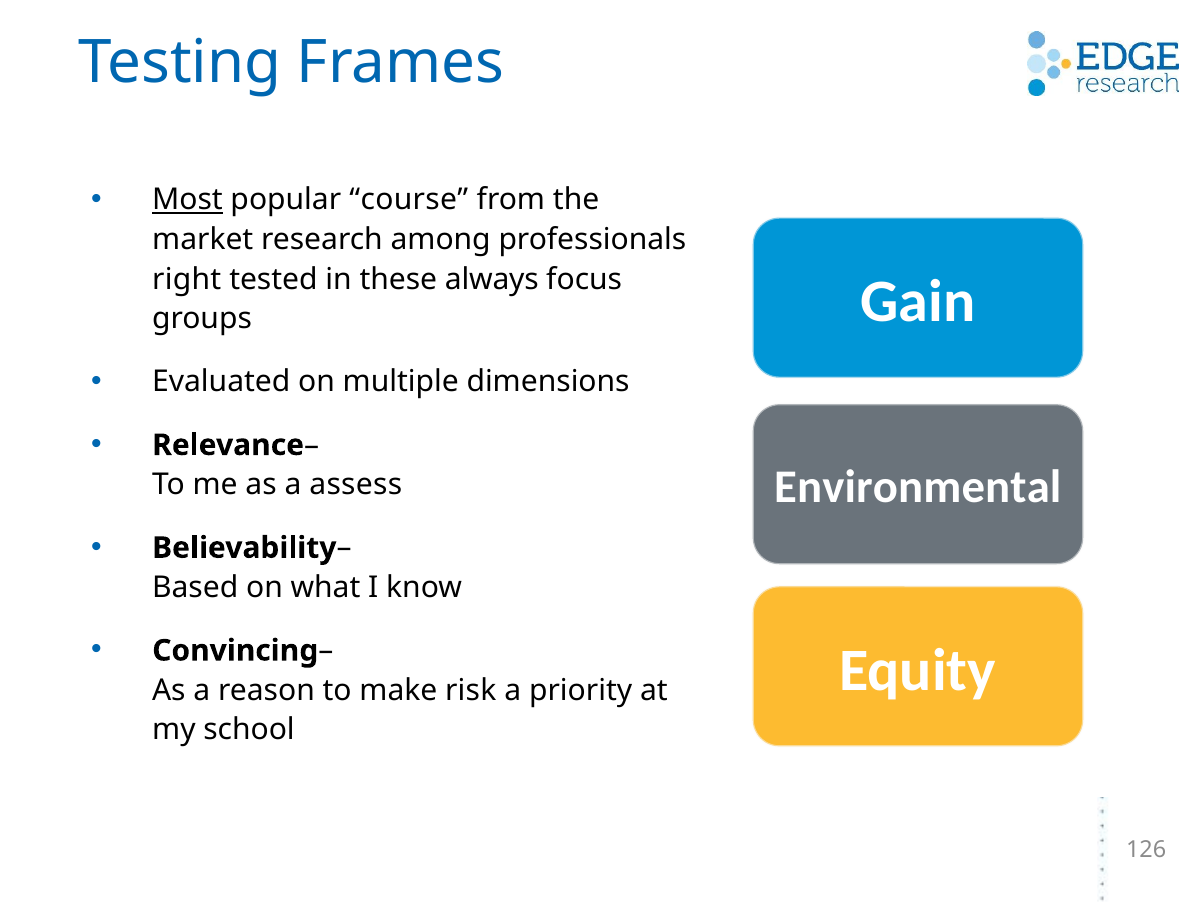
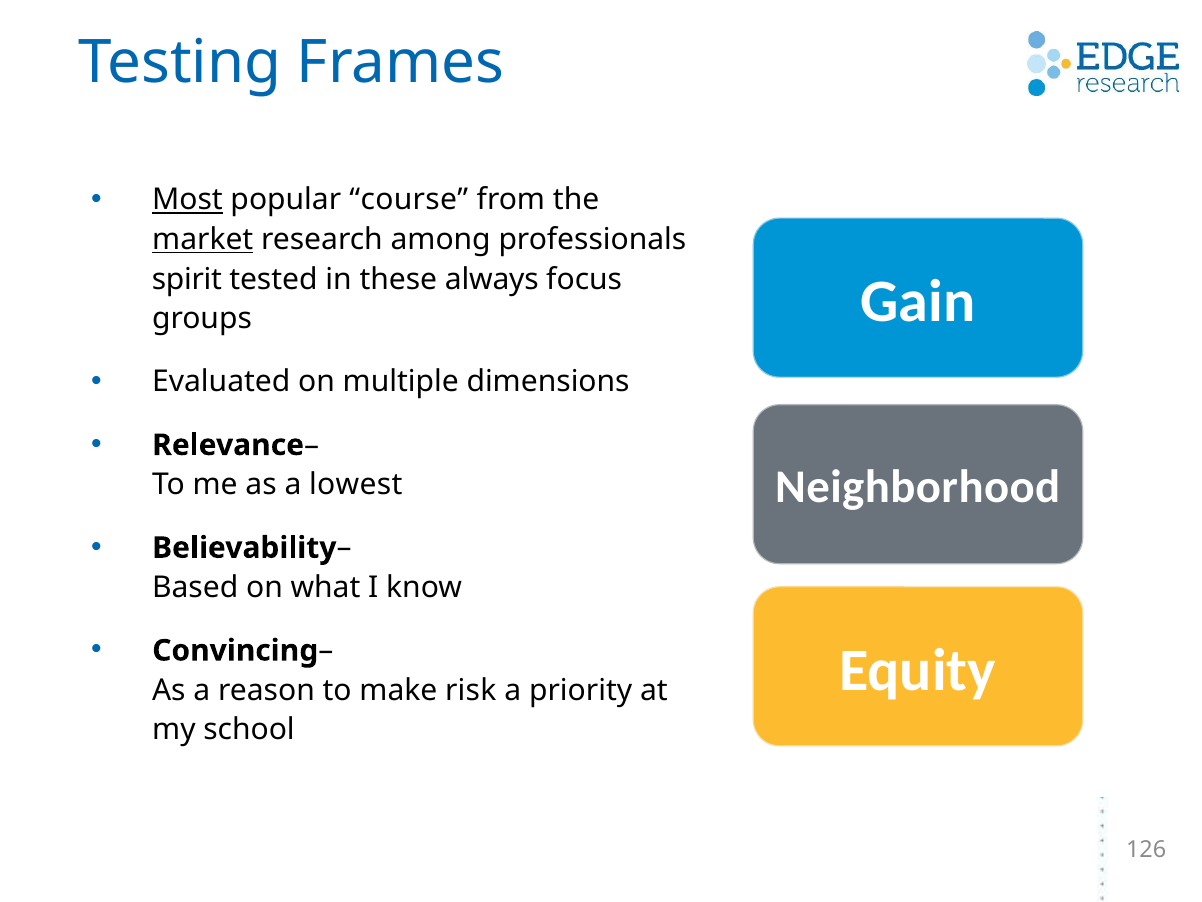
market underline: none -> present
right: right -> spirit
Environmental: Environmental -> Neighborhood
assess: assess -> lowest
